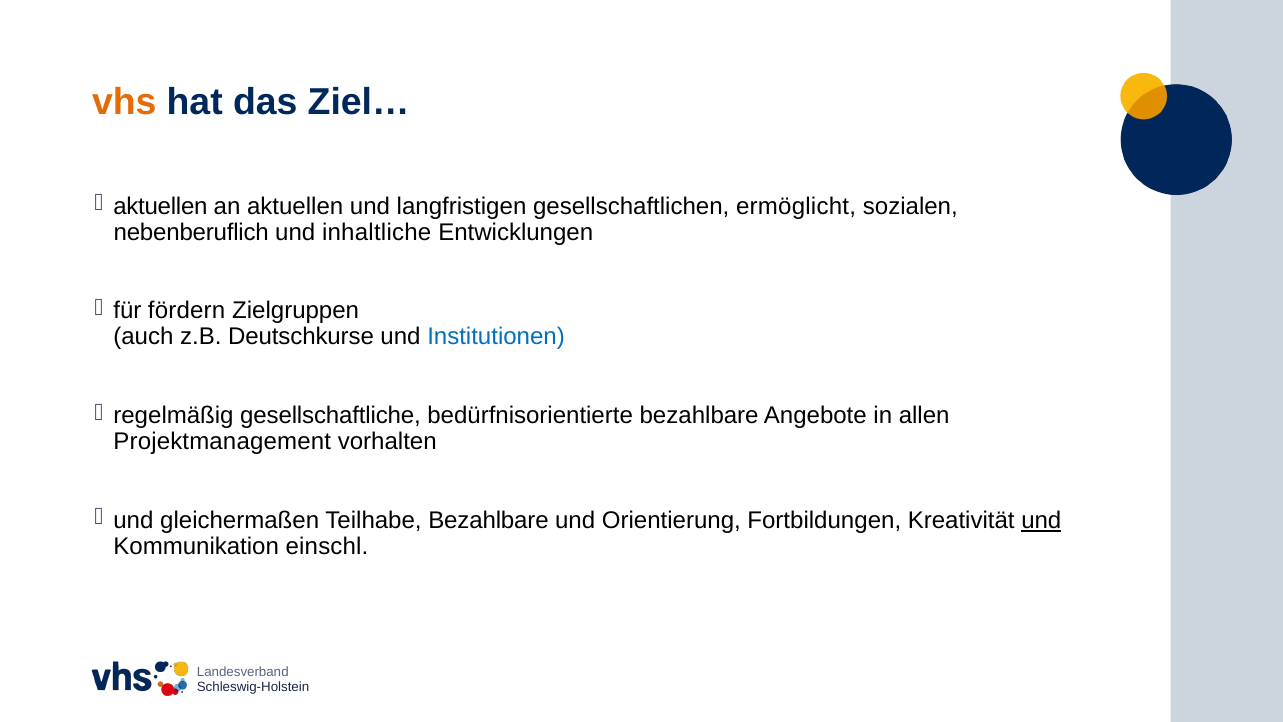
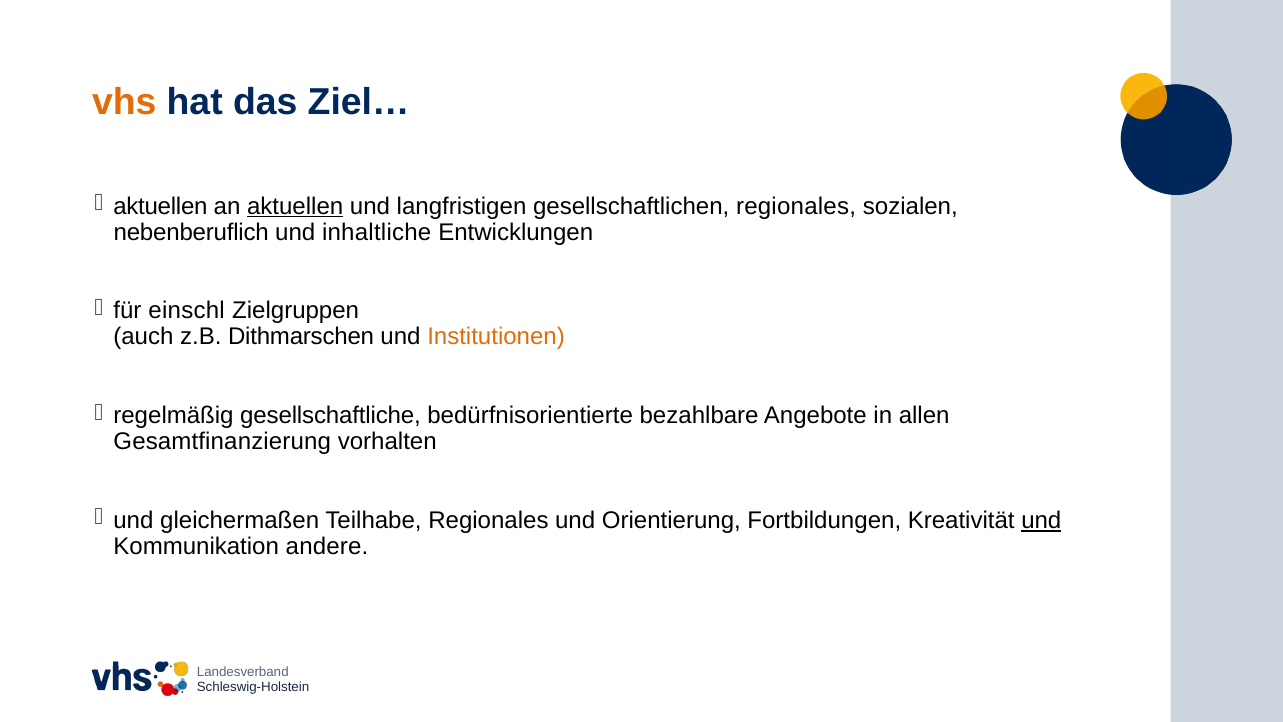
aktuellen at (295, 206) underline: none -> present
gesellschaftlichen ermöglicht: ermöglicht -> regionales
fördern: fördern -> einschl
Deutschkurse: Deutschkurse -> Dithmarschen
Institutionen colour: blue -> orange
Projektmanagement: Projektmanagement -> Gesamtfinanzierung
Teilhabe Bezahlbare: Bezahlbare -> Regionales
einschl: einschl -> andere
